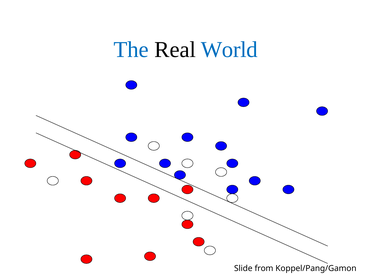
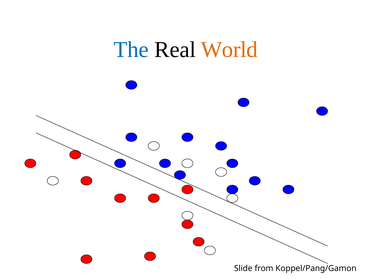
World colour: blue -> orange
